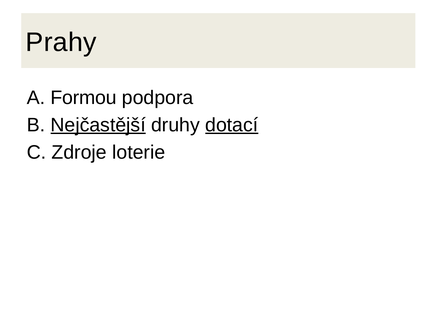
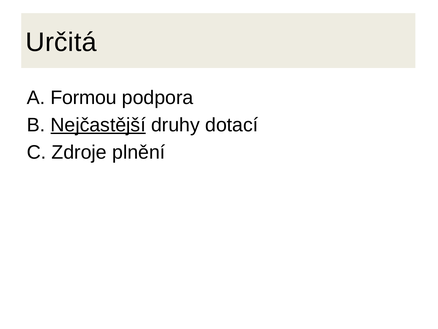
Prahy: Prahy -> Určitá
dotací underline: present -> none
loterie: loterie -> plnění
